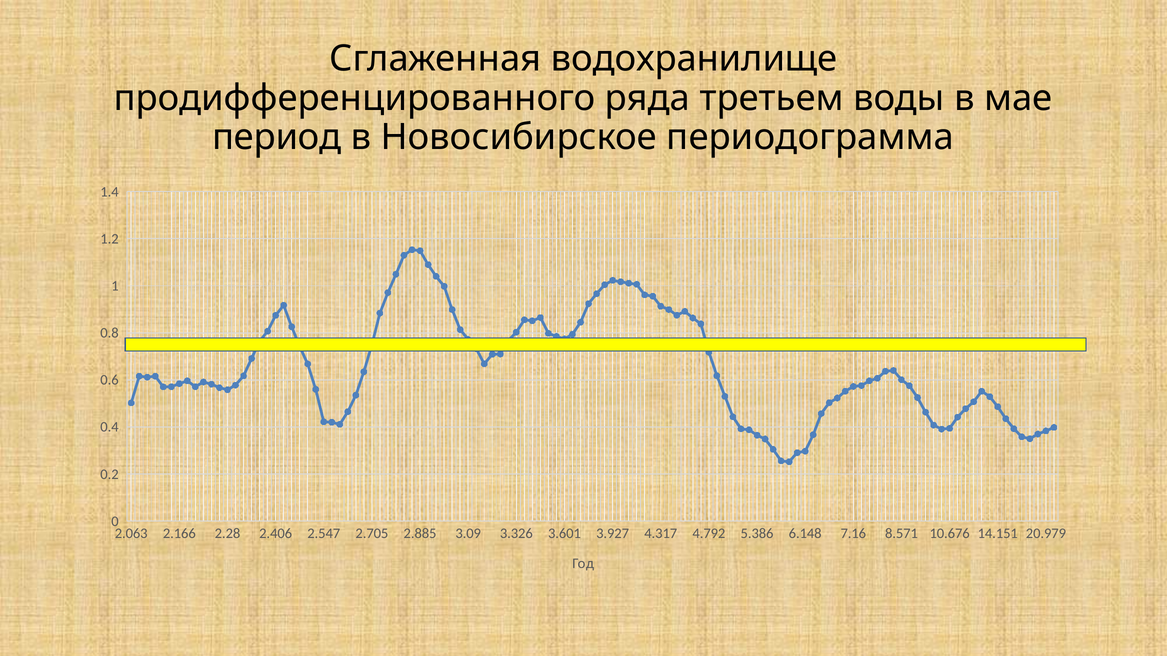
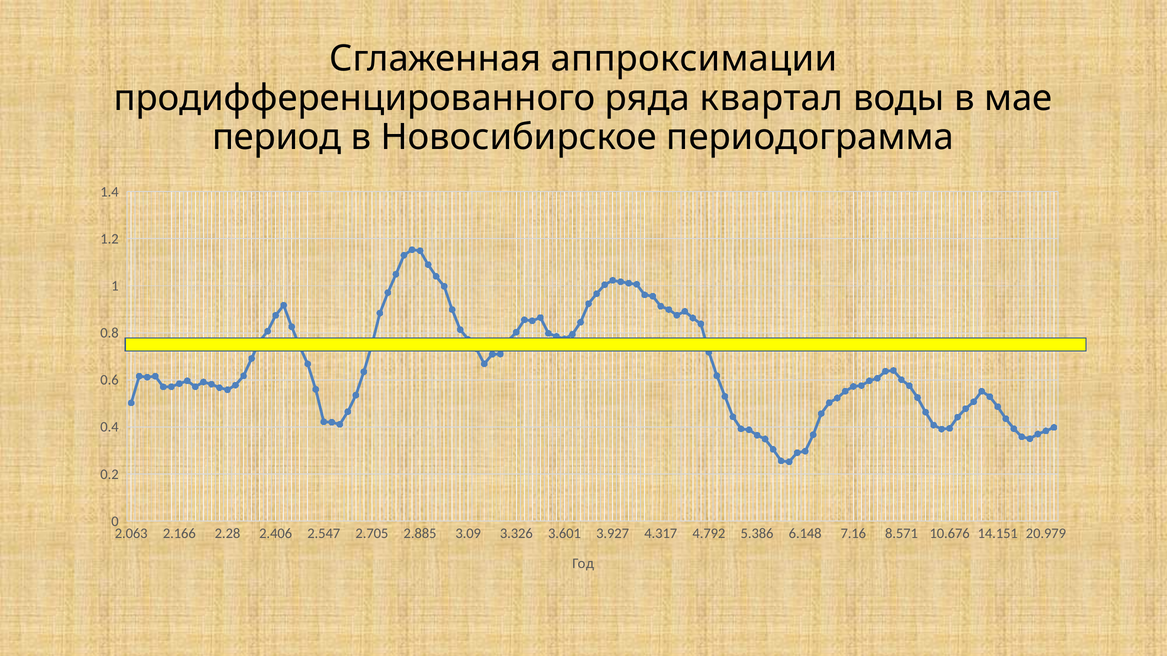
водохранилище: водохранилище -> аппроксимации
третьем: третьем -> квартал
